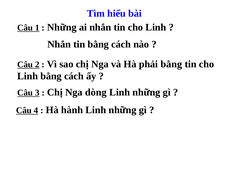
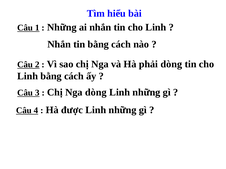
phải bằng: bằng -> dòng
hành: hành -> được
